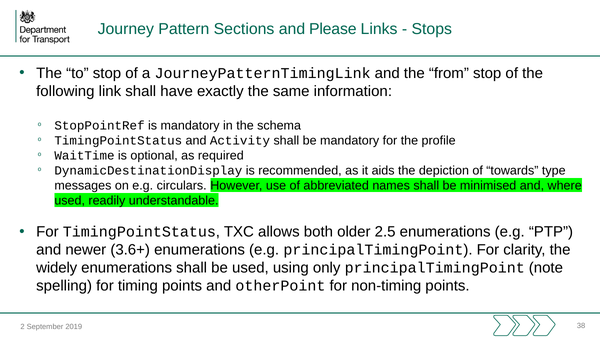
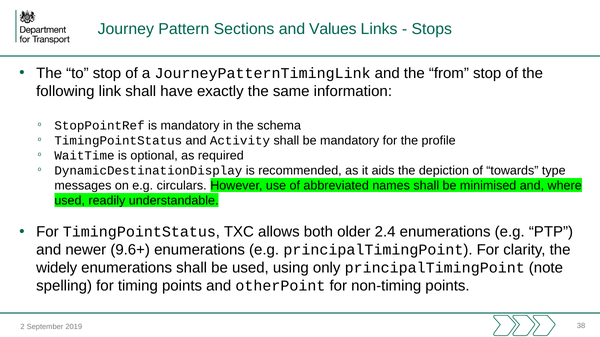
Please: Please -> Values
2.5: 2.5 -> 2.4
3.6+: 3.6+ -> 9.6+
